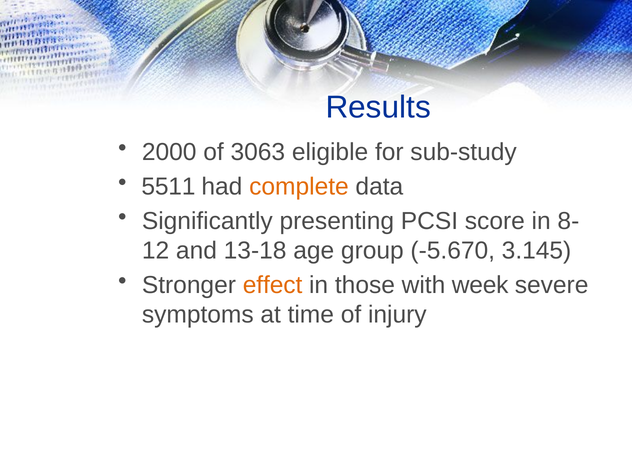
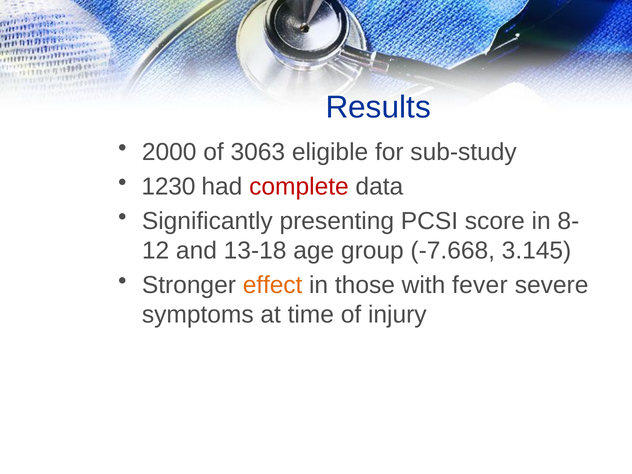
5511: 5511 -> 1230
complete colour: orange -> red
-5.670: -5.670 -> -7.668
week: week -> fever
